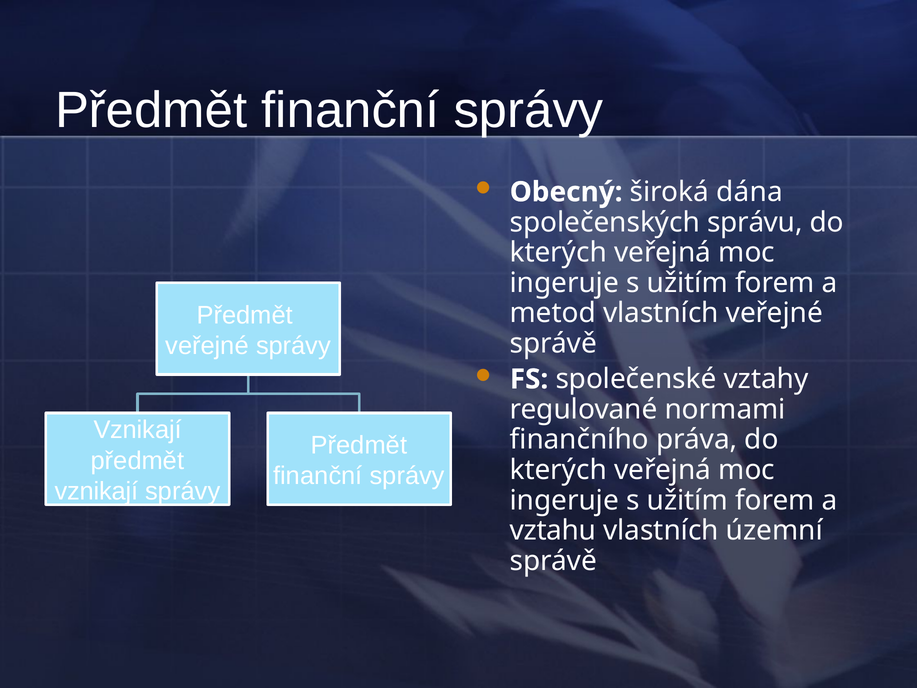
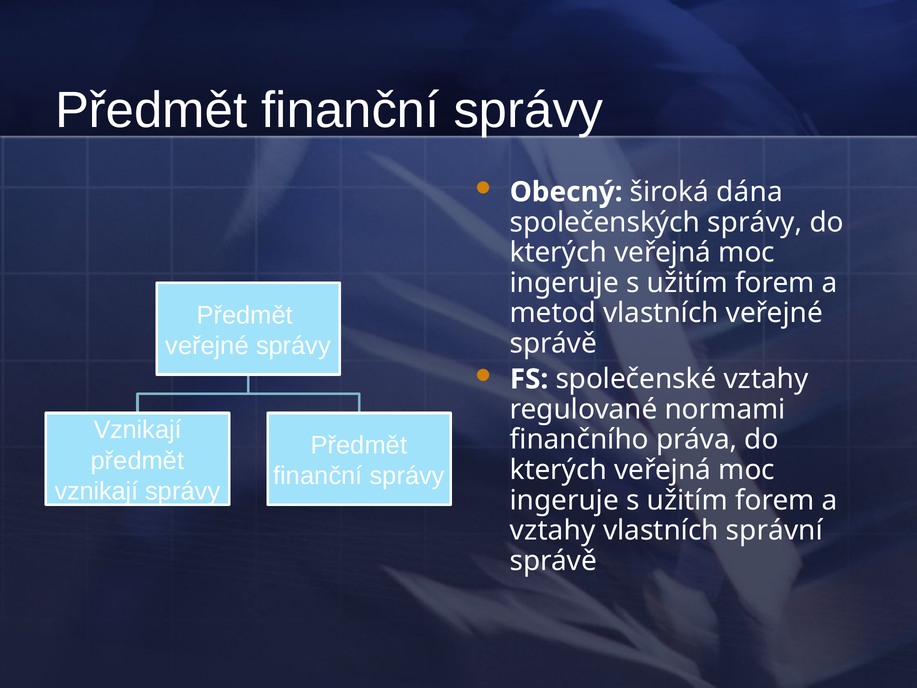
společenských správu: správu -> správy
vztahu at (553, 530): vztahu -> vztahy
územní: územní -> správní
